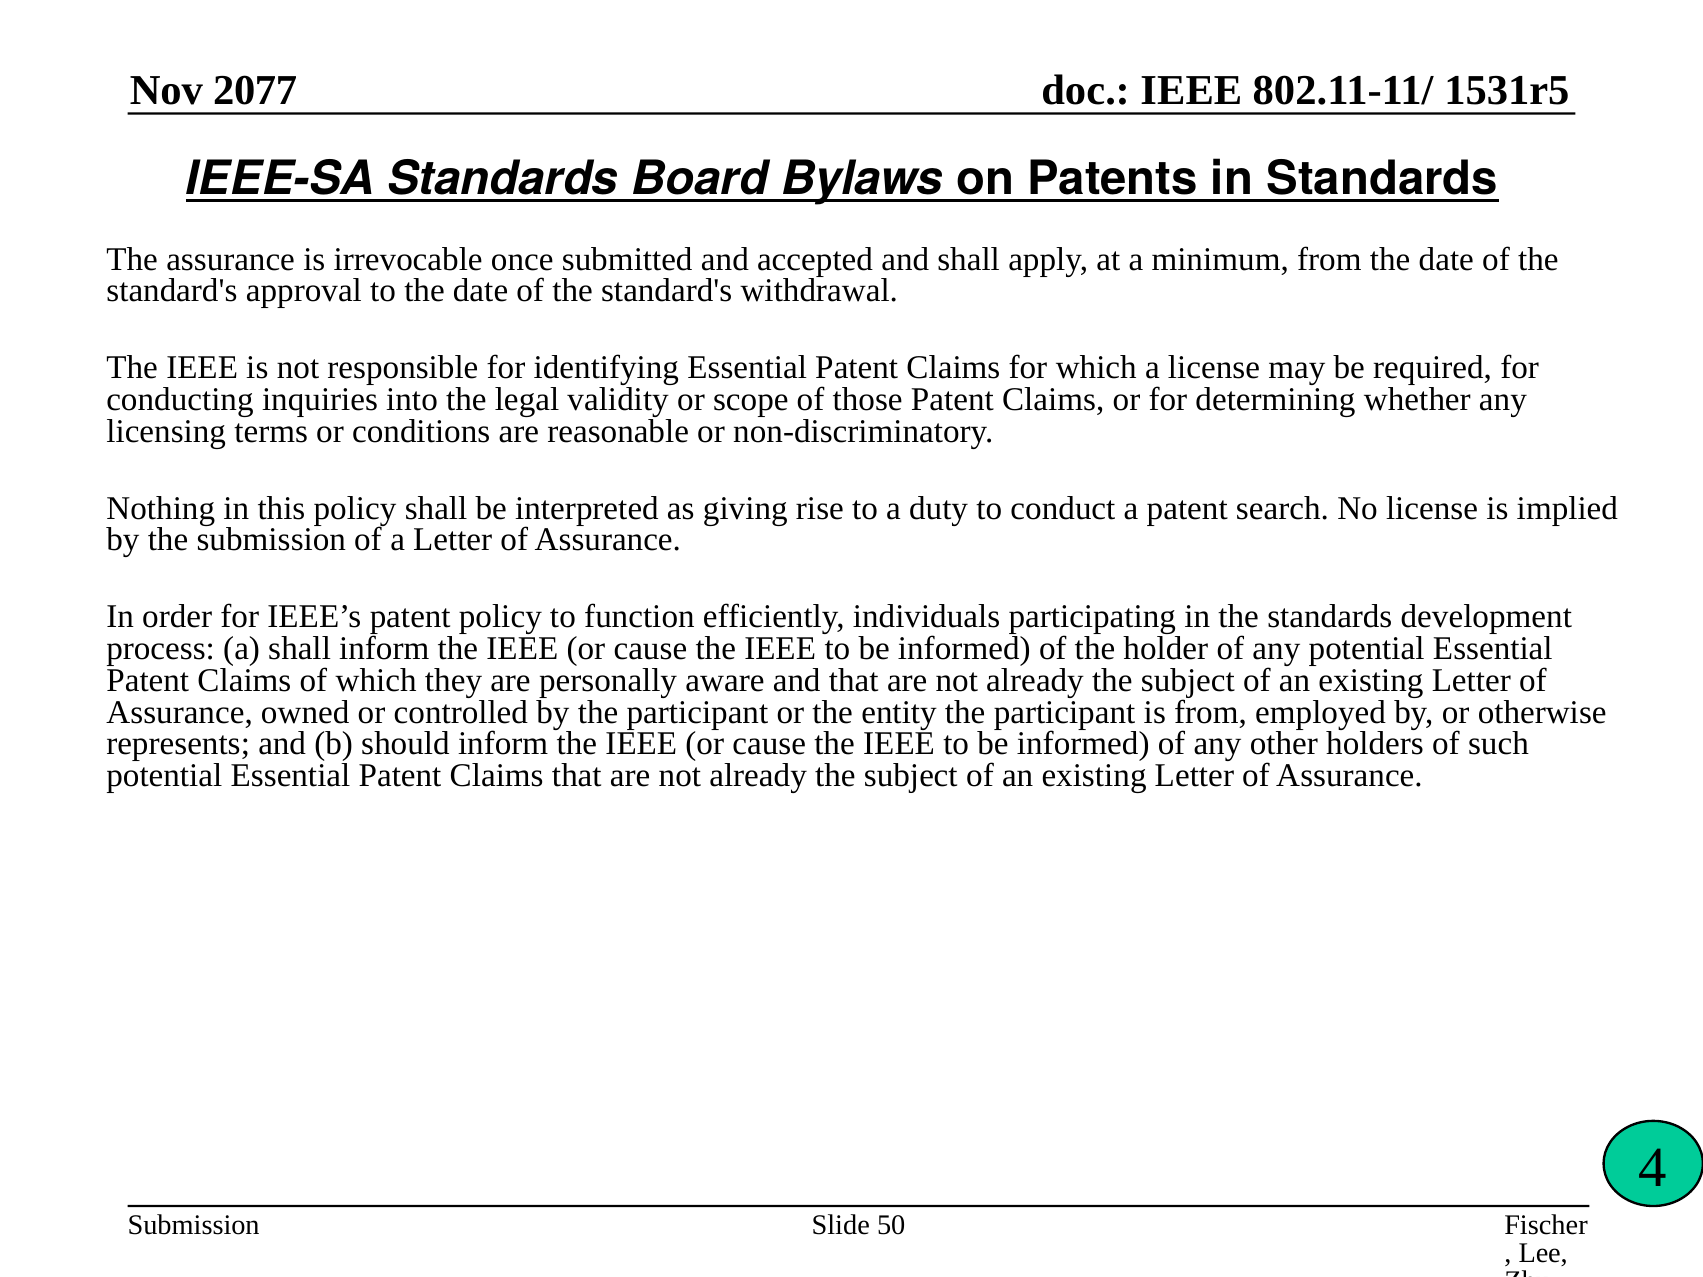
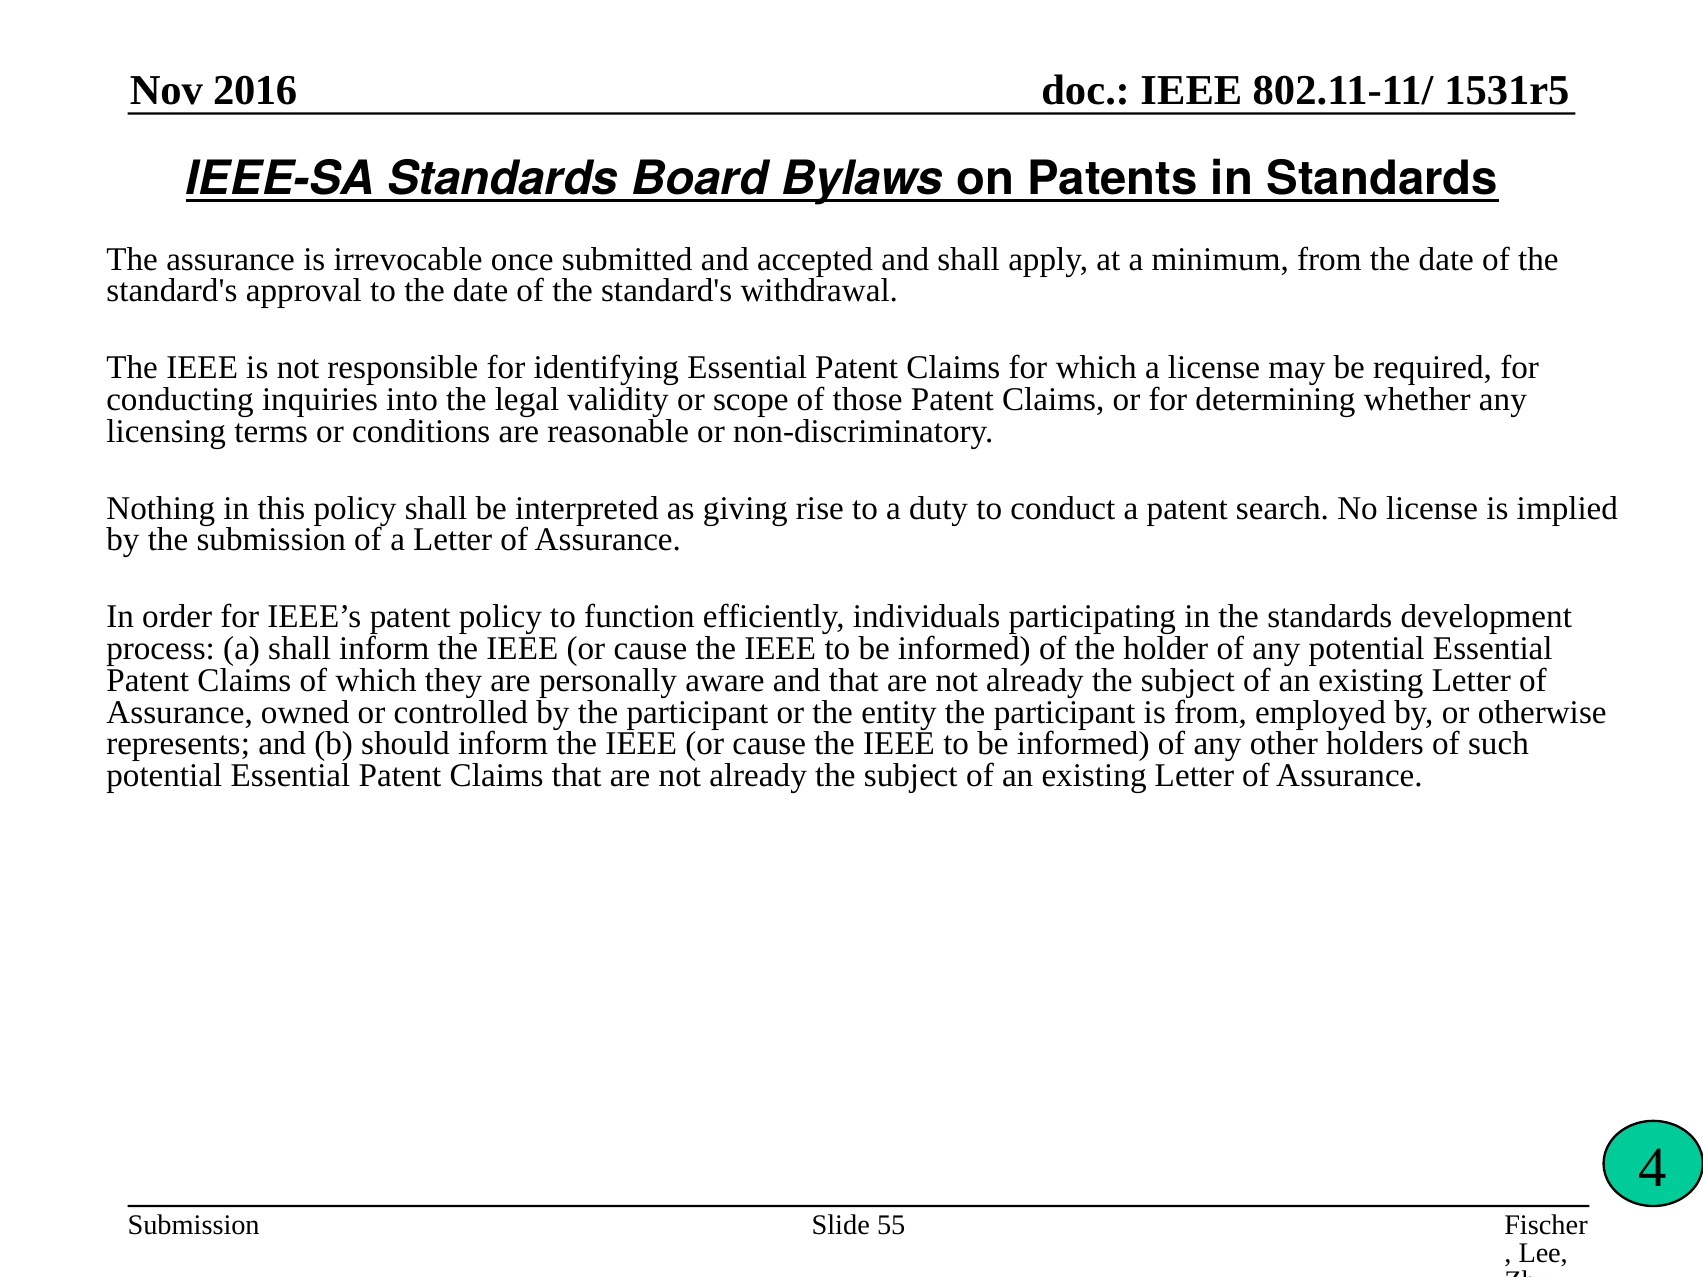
2077: 2077 -> 2016
50: 50 -> 55
